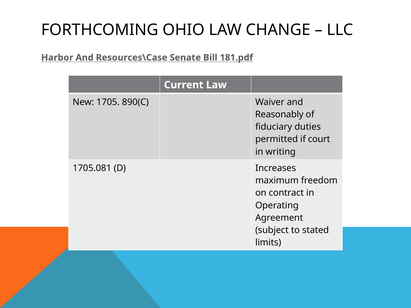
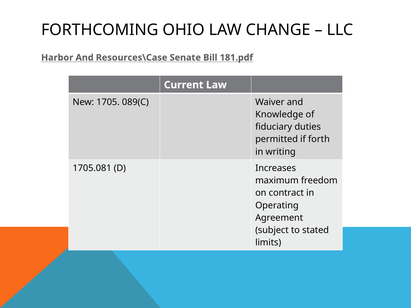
890(C: 890(C -> 089(C
Reasonably: Reasonably -> Knowledge
court: court -> forth
